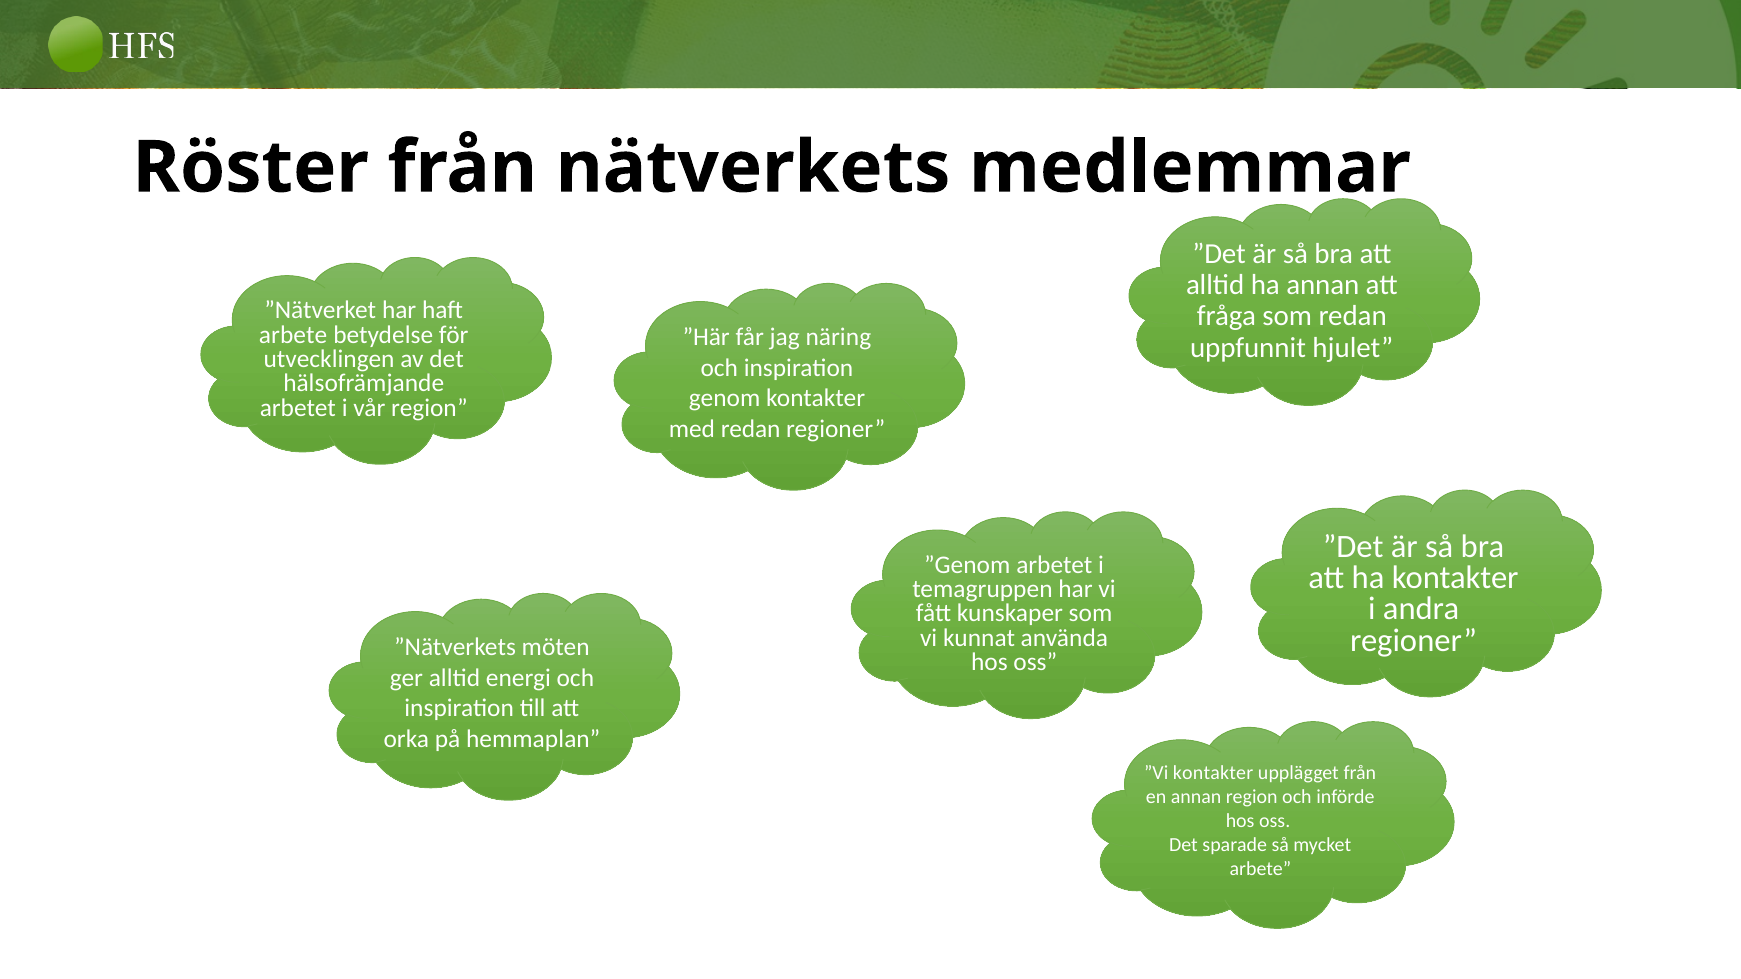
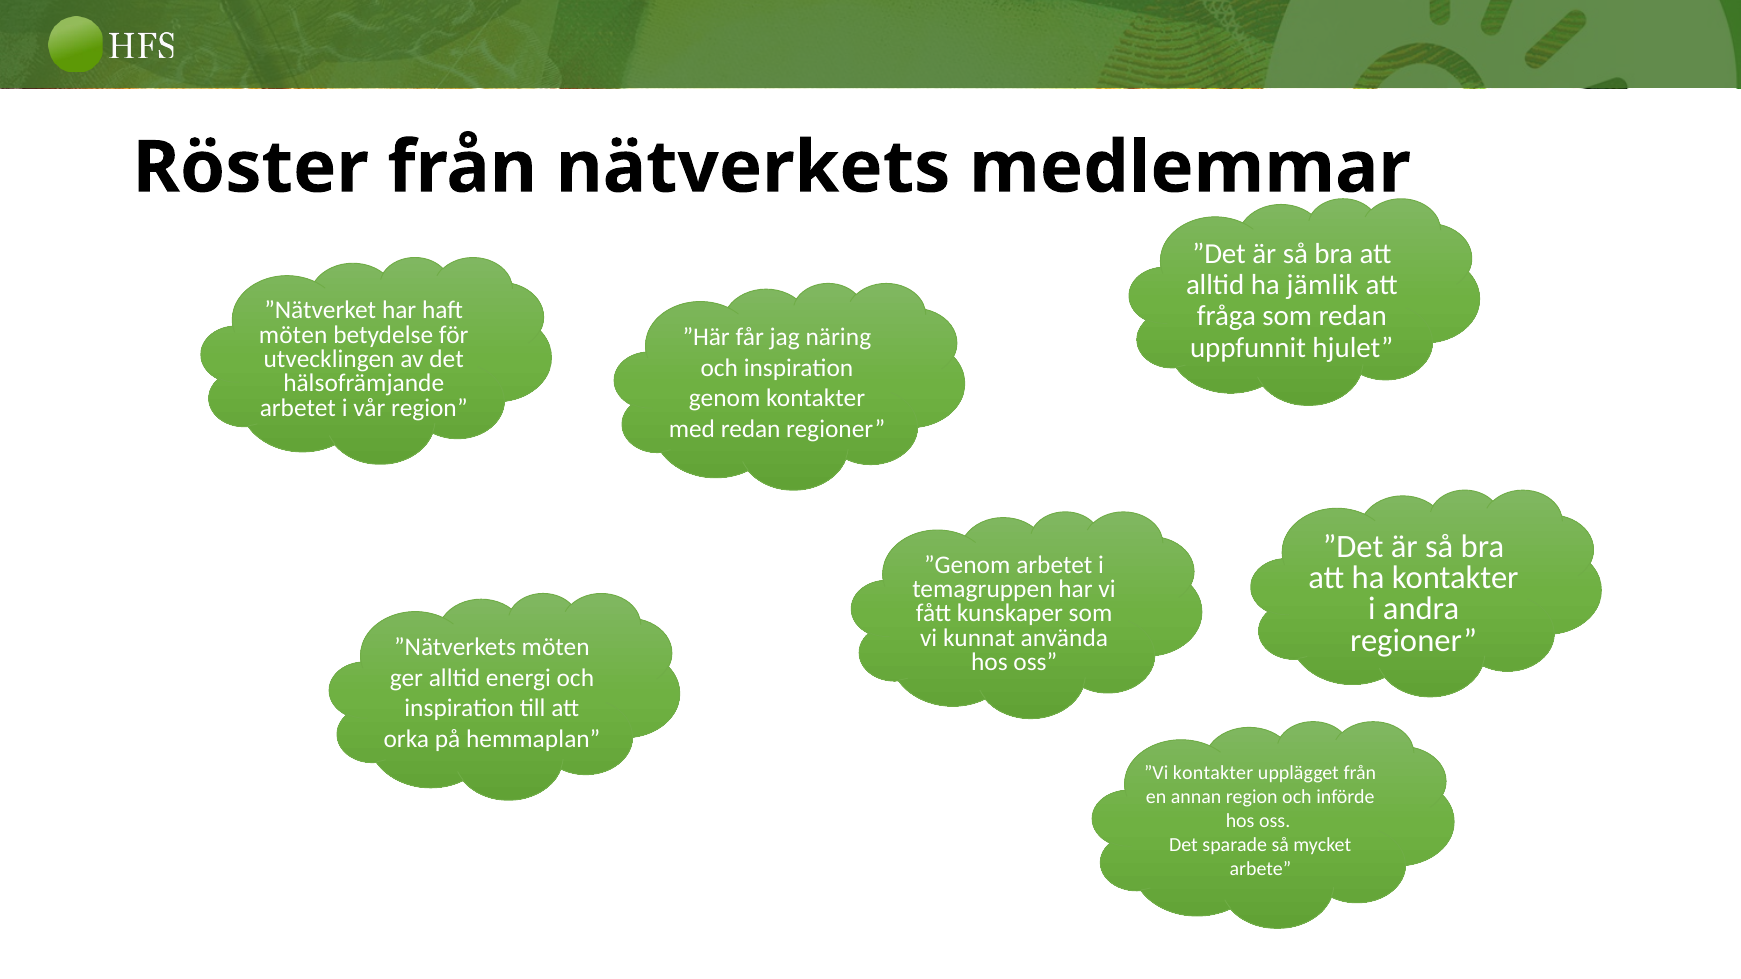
ha annan: annan -> jämlik
arbete at (293, 335): arbete -> möten
